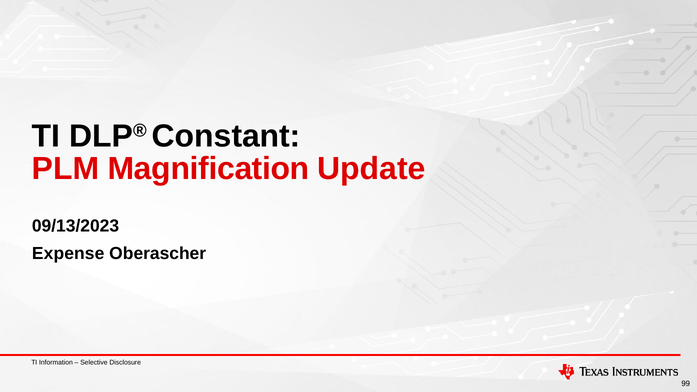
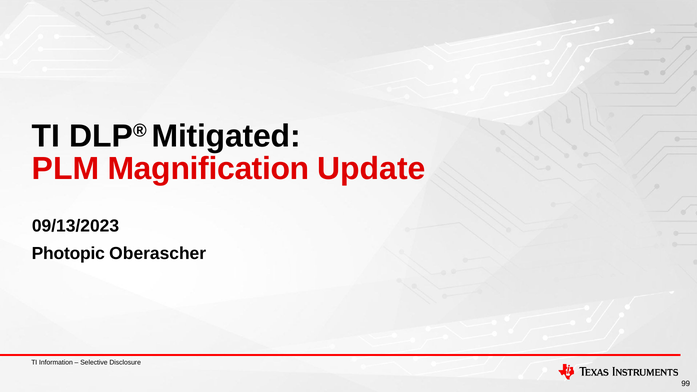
Constant: Constant -> Mitigated
Expense: Expense -> Photopic
